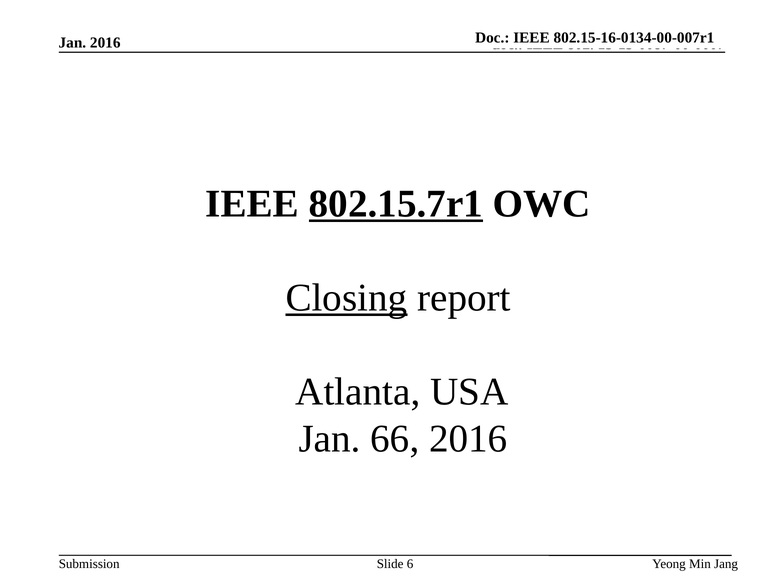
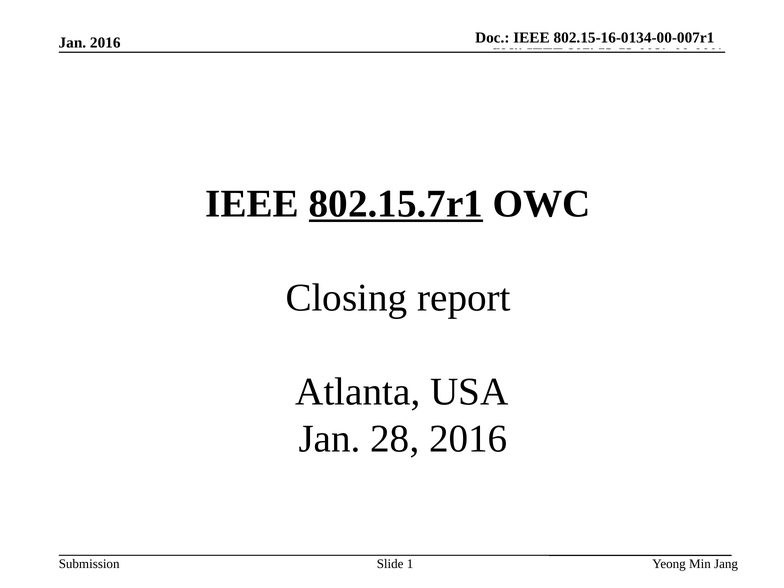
Closing underline: present -> none
66: 66 -> 28
6: 6 -> 1
